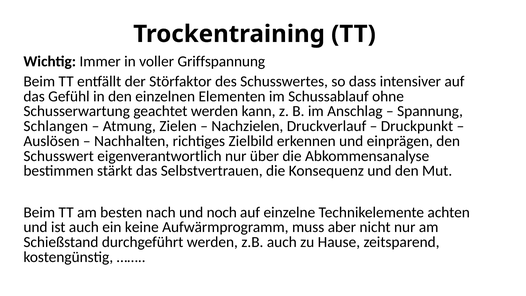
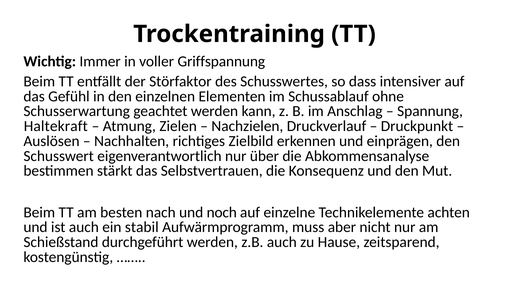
Schlangen: Schlangen -> Haltekraft
keine: keine -> stabil
